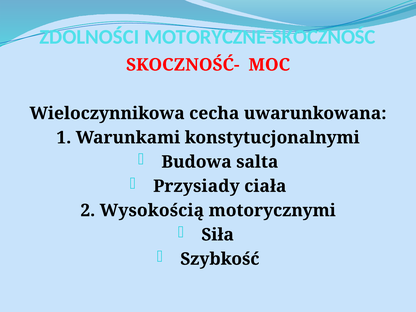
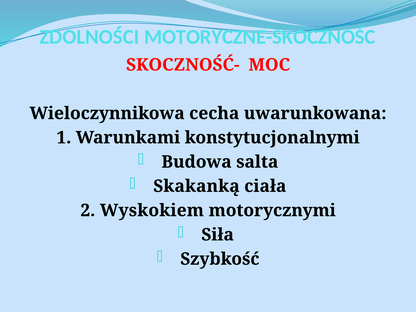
Przysiady: Przysiady -> Skakanką
Wysokością: Wysokością -> Wyskokiem
